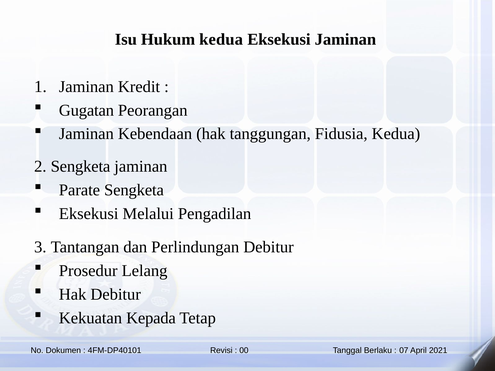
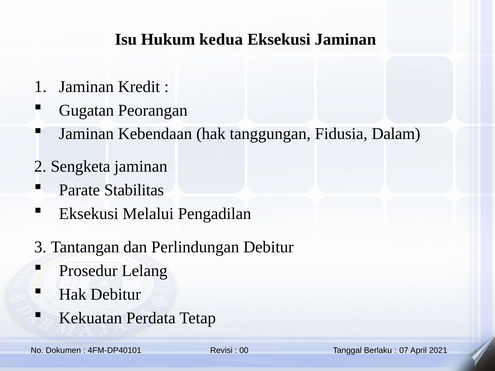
Fidusia Kedua: Kedua -> Dalam
Parate Sengketa: Sengketa -> Stabilitas
Kepada: Kepada -> Perdata
